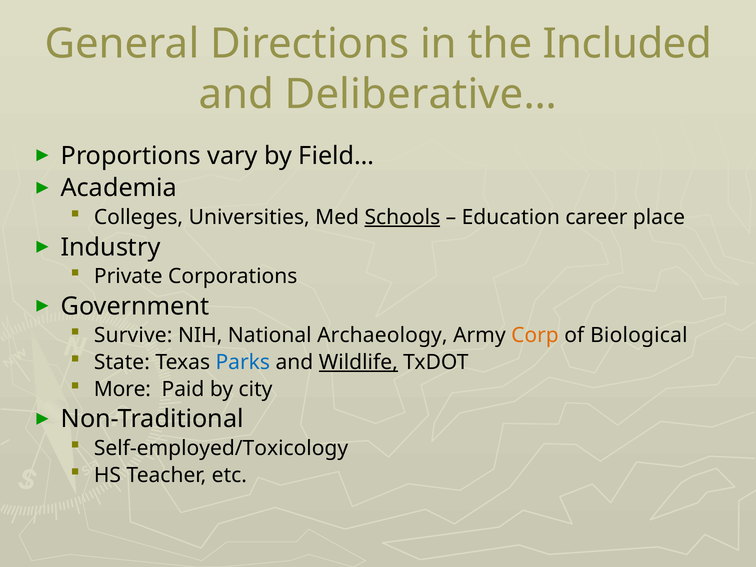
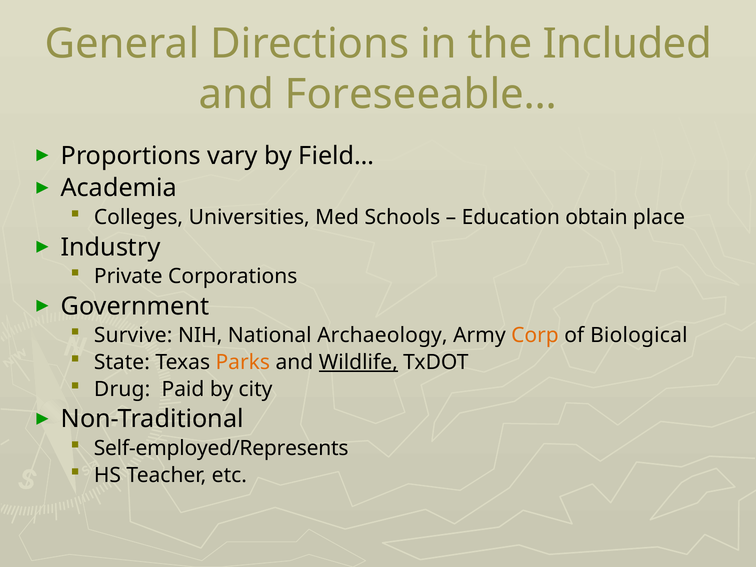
Deliberative…: Deliberative… -> Foreseeable…
Schools underline: present -> none
career: career -> obtain
Parks colour: blue -> orange
More: More -> Drug
Self-employed/Toxicology: Self-employed/Toxicology -> Self-employed/Represents
